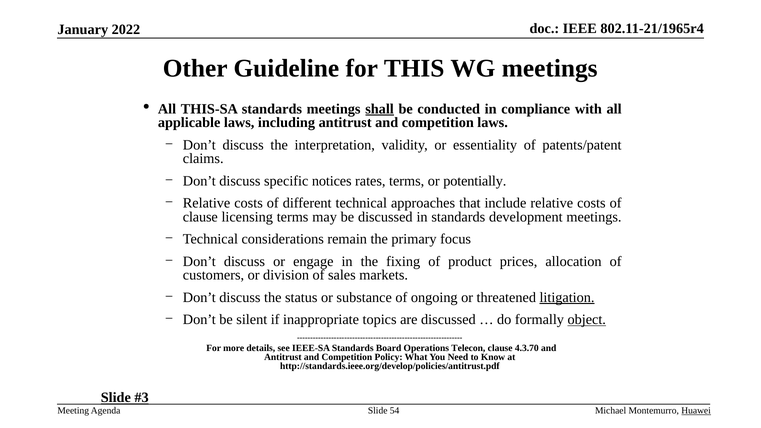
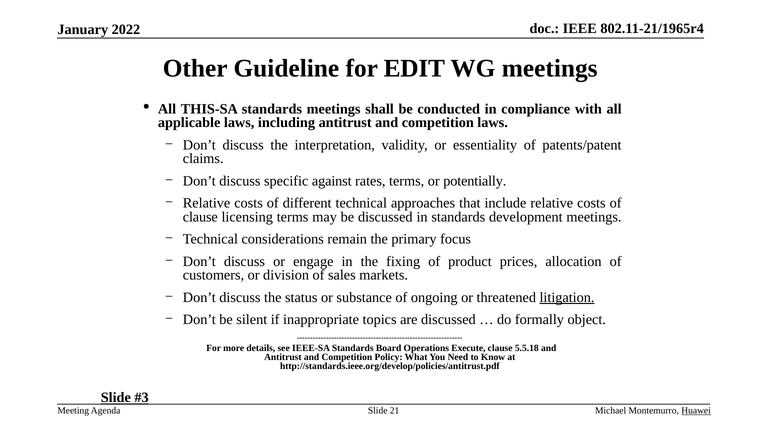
THIS: THIS -> EDIT
shall underline: present -> none
notices: notices -> against
object underline: present -> none
Telecon: Telecon -> Execute
4.3.70: 4.3.70 -> 5.5.18
54: 54 -> 21
